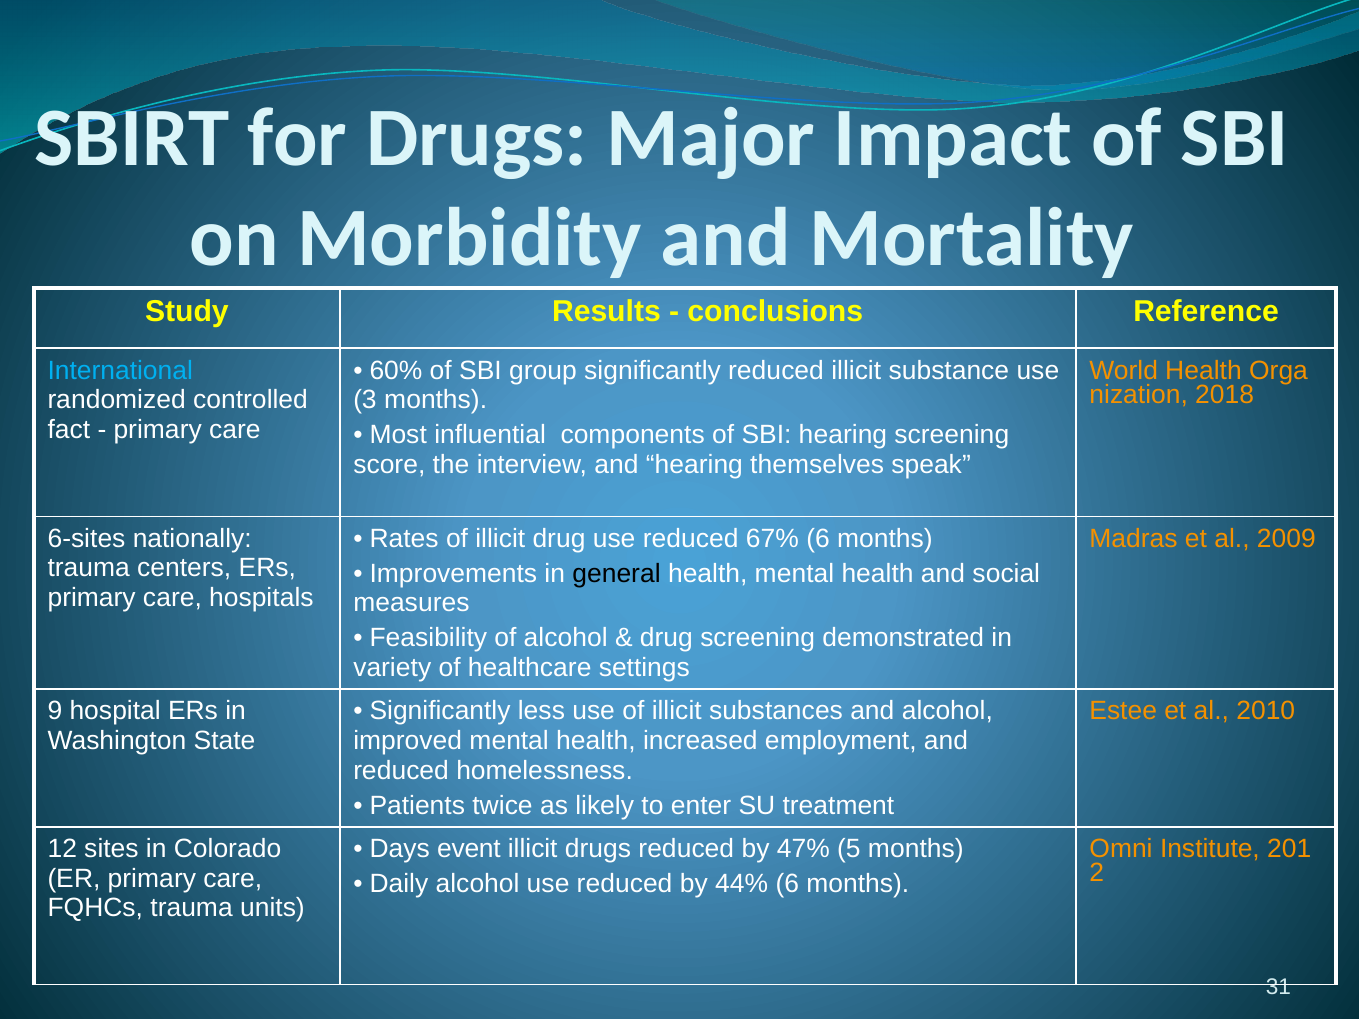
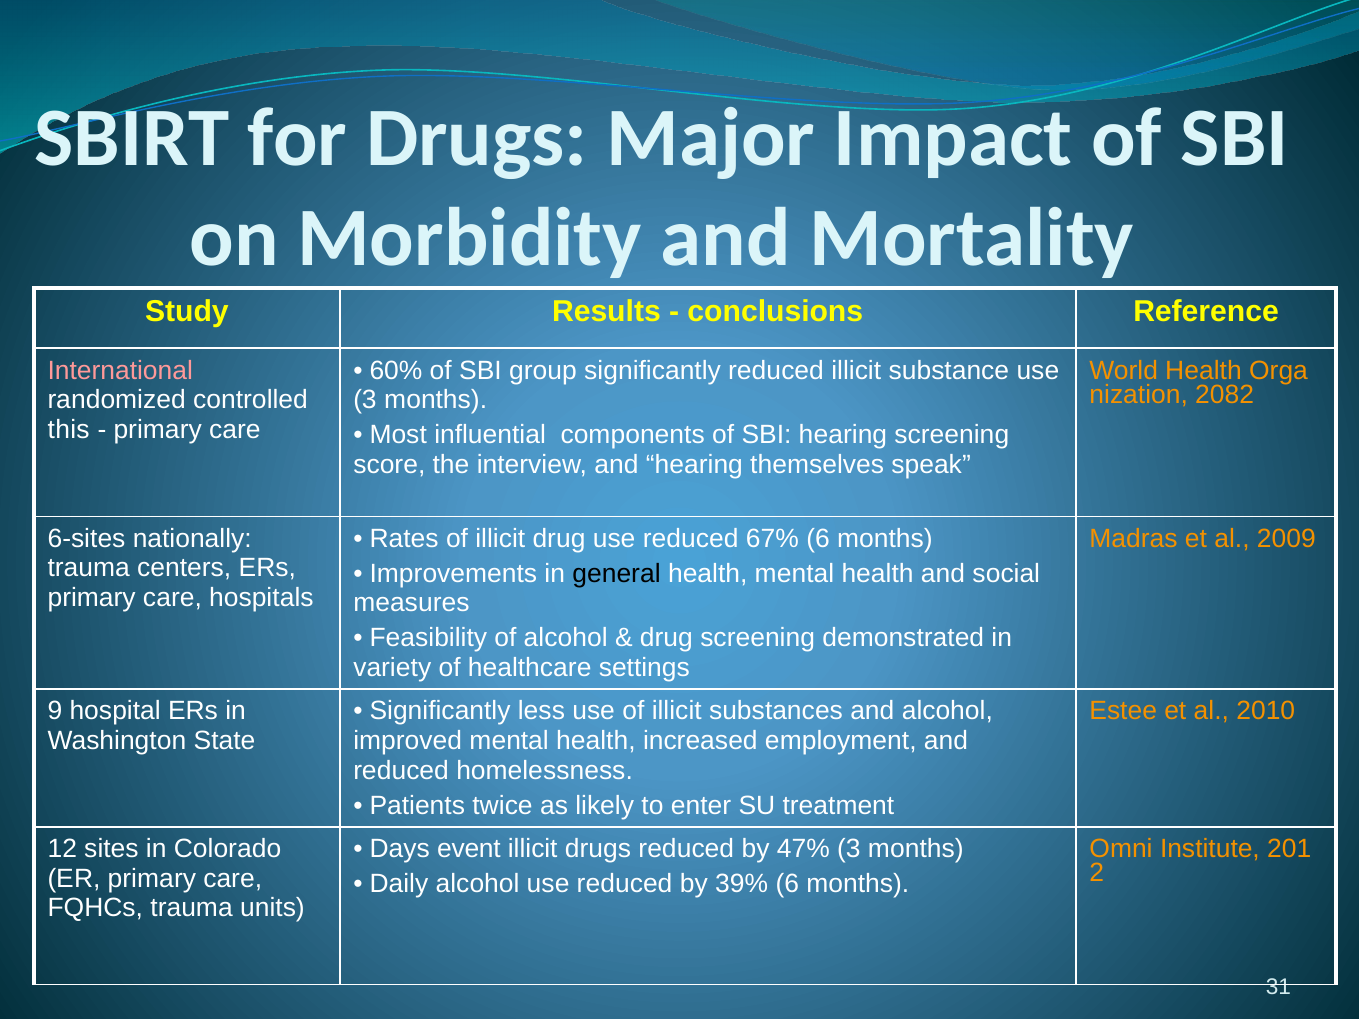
International colour: light blue -> pink
2018: 2018 -> 2082
fact: fact -> this
47% 5: 5 -> 3
44%: 44% -> 39%
